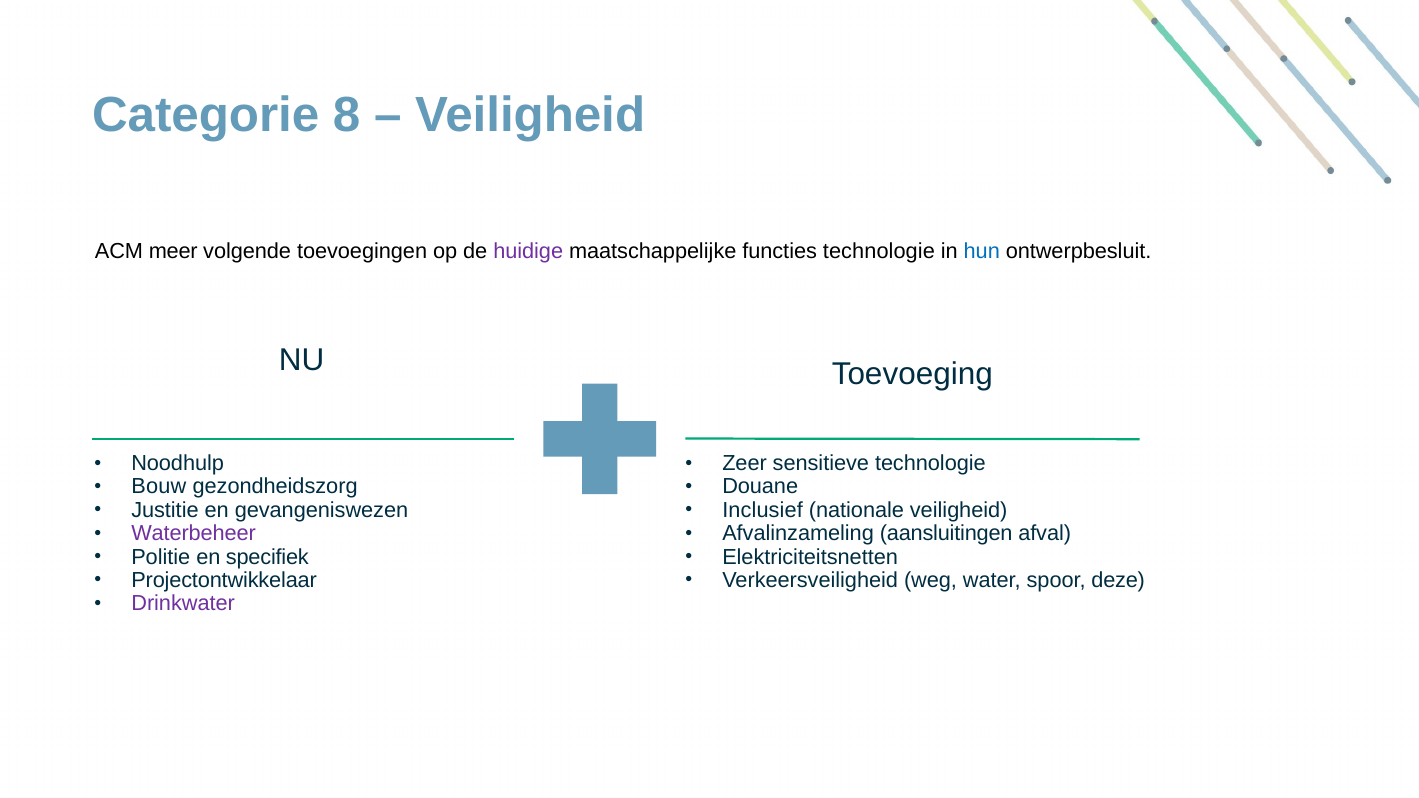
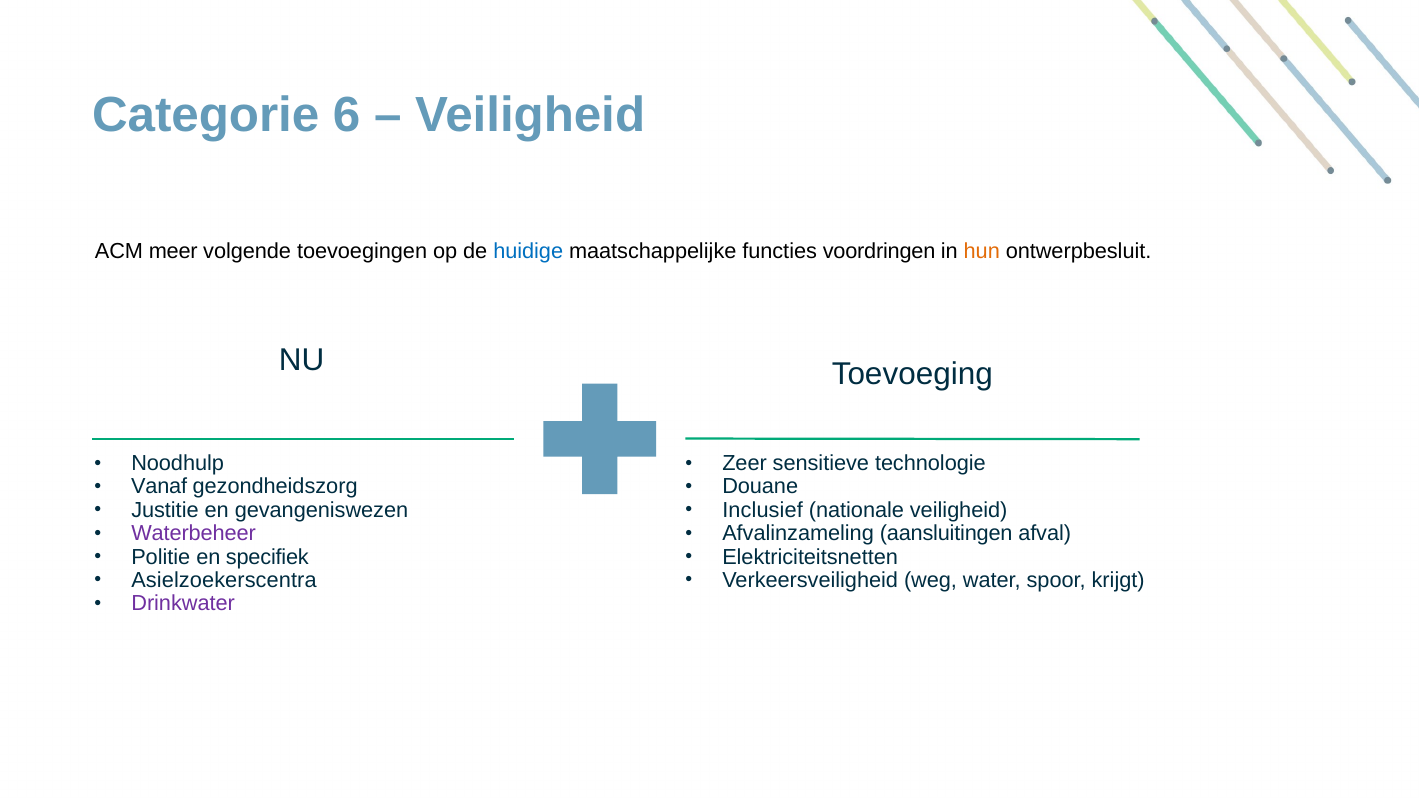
8: 8 -> 6
huidige colour: purple -> blue
functies technologie: technologie -> voordringen
hun colour: blue -> orange
Bouw: Bouw -> Vanaf
Projectontwikkelaar: Projectontwikkelaar -> Asielzoekerscentra
deze: deze -> krijgt
